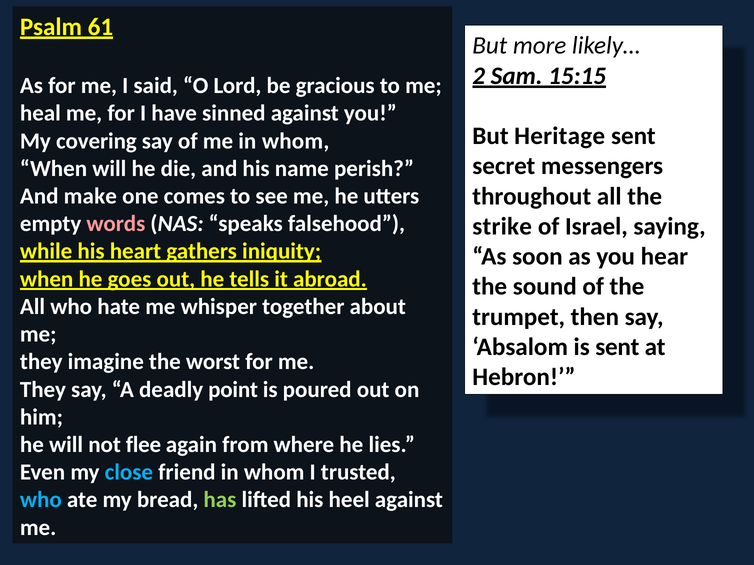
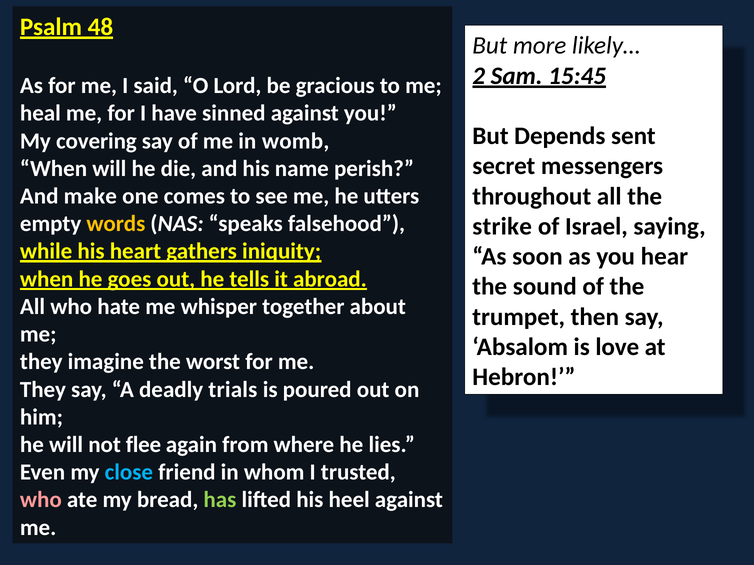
61: 61 -> 48
15:15: 15:15 -> 15:45
Heritage: Heritage -> Depends
me in whom: whom -> womb
words colour: pink -> yellow
is sent: sent -> love
point: point -> trials
who at (41, 500) colour: light blue -> pink
